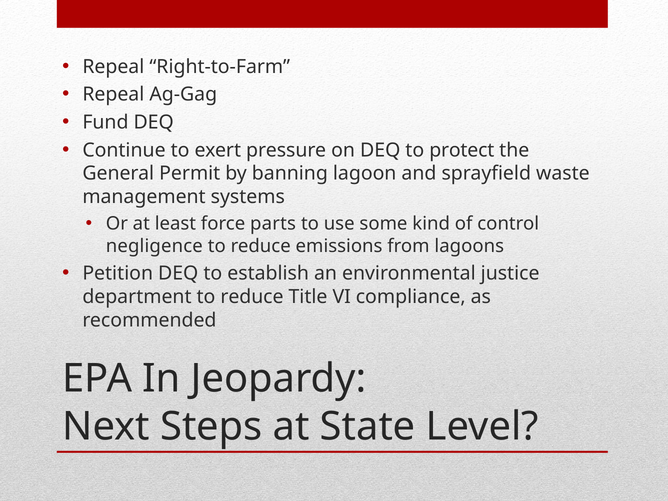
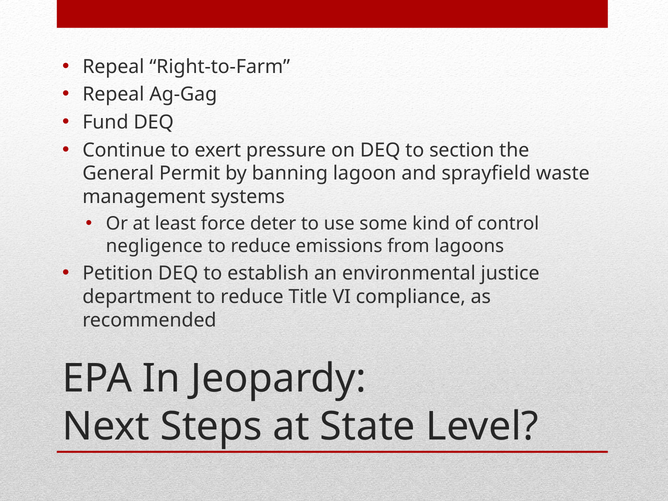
protect: protect -> section
parts: parts -> deter
